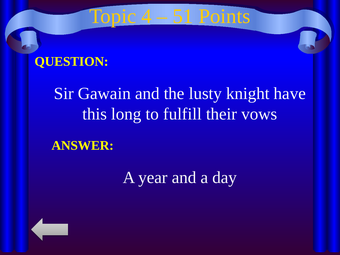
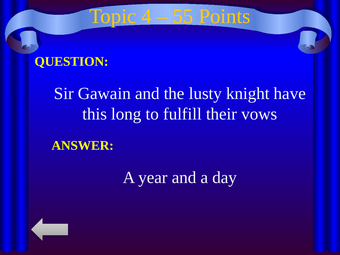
51: 51 -> 55
